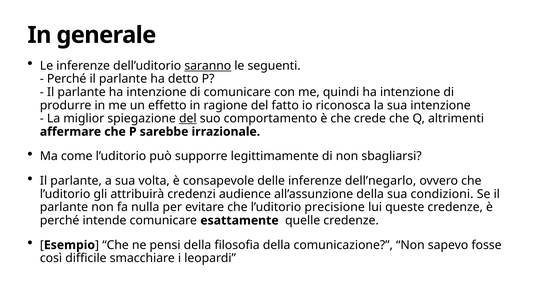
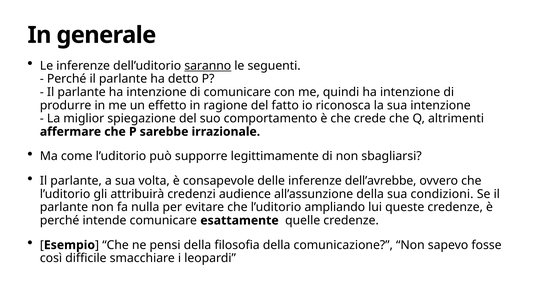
del at (188, 118) underline: present -> none
dell’negarlo: dell’negarlo -> dell’avrebbe
precisione: precisione -> ampliando
